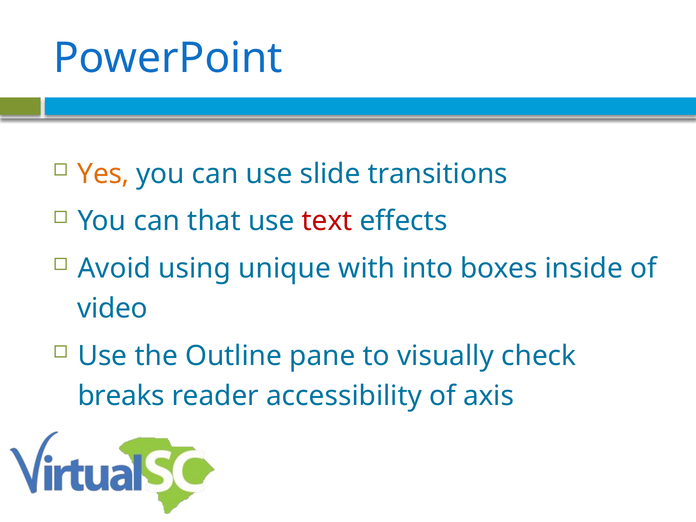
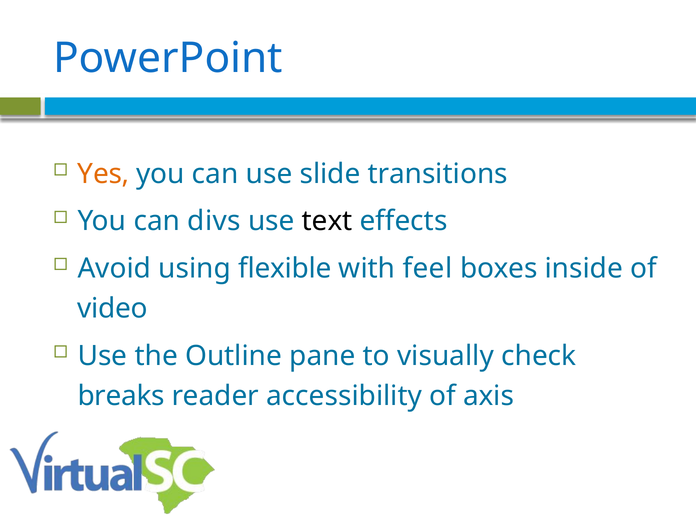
that: that -> divs
text colour: red -> black
unique: unique -> flexible
into: into -> feel
